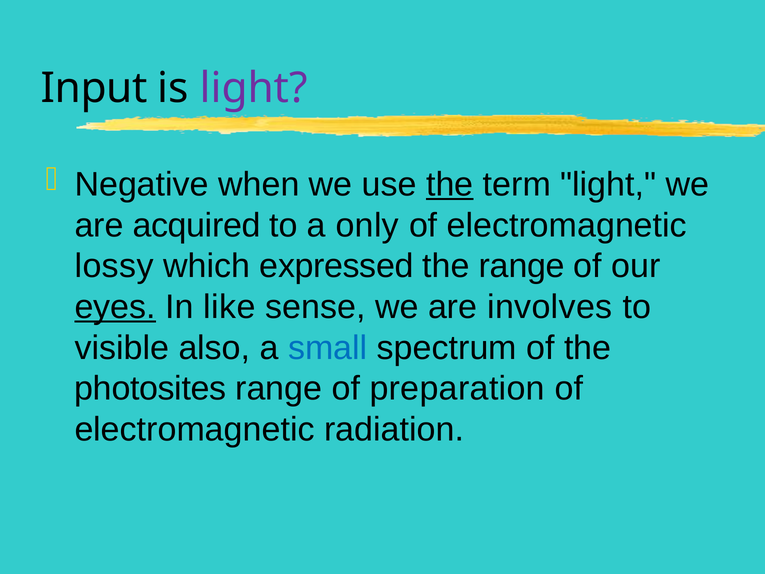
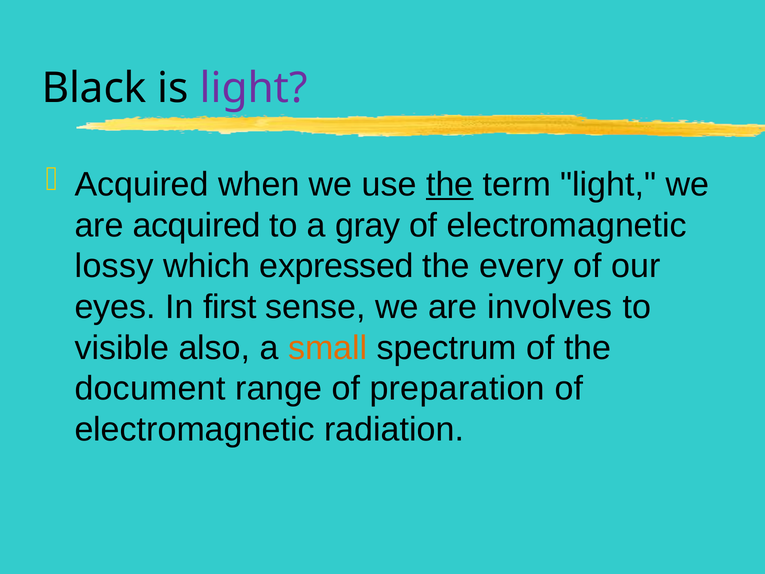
Input: Input -> Black
Negative at (142, 184): Negative -> Acquired
only: only -> gray
the range: range -> every
eyes underline: present -> none
like: like -> first
small colour: blue -> orange
photosites: photosites -> document
